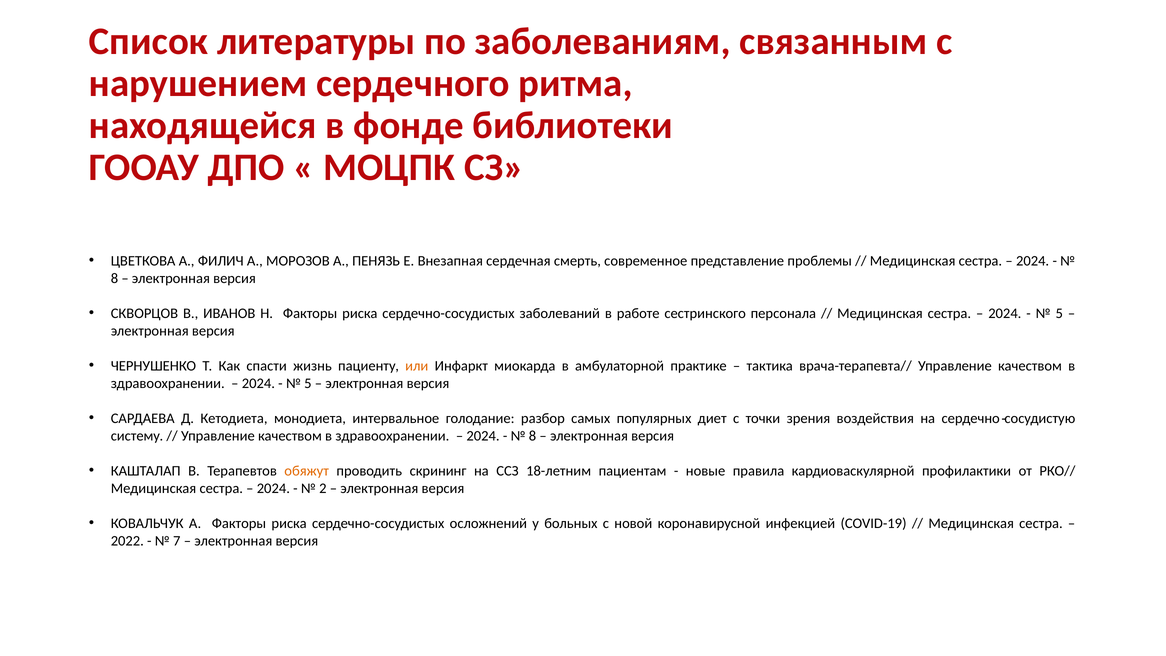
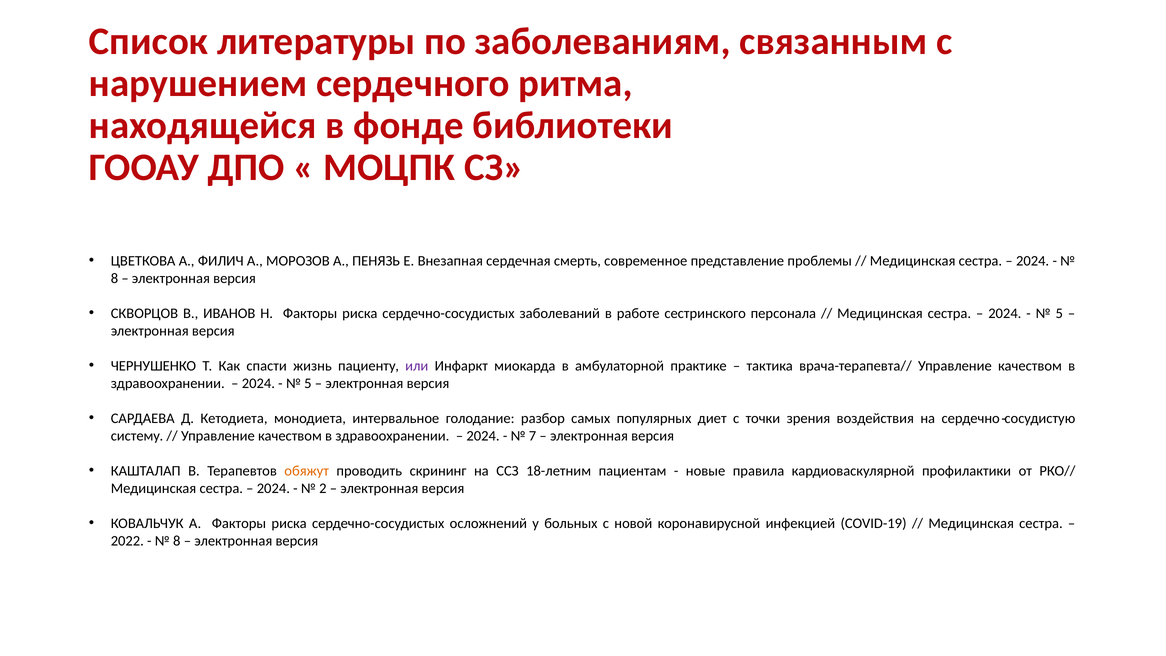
или colour: orange -> purple
8 at (533, 436): 8 -> 7
7 at (177, 541): 7 -> 8
